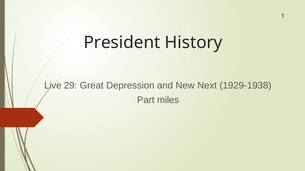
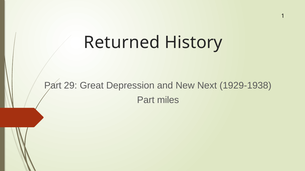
President: President -> Returned
Live at (53, 86): Live -> Part
